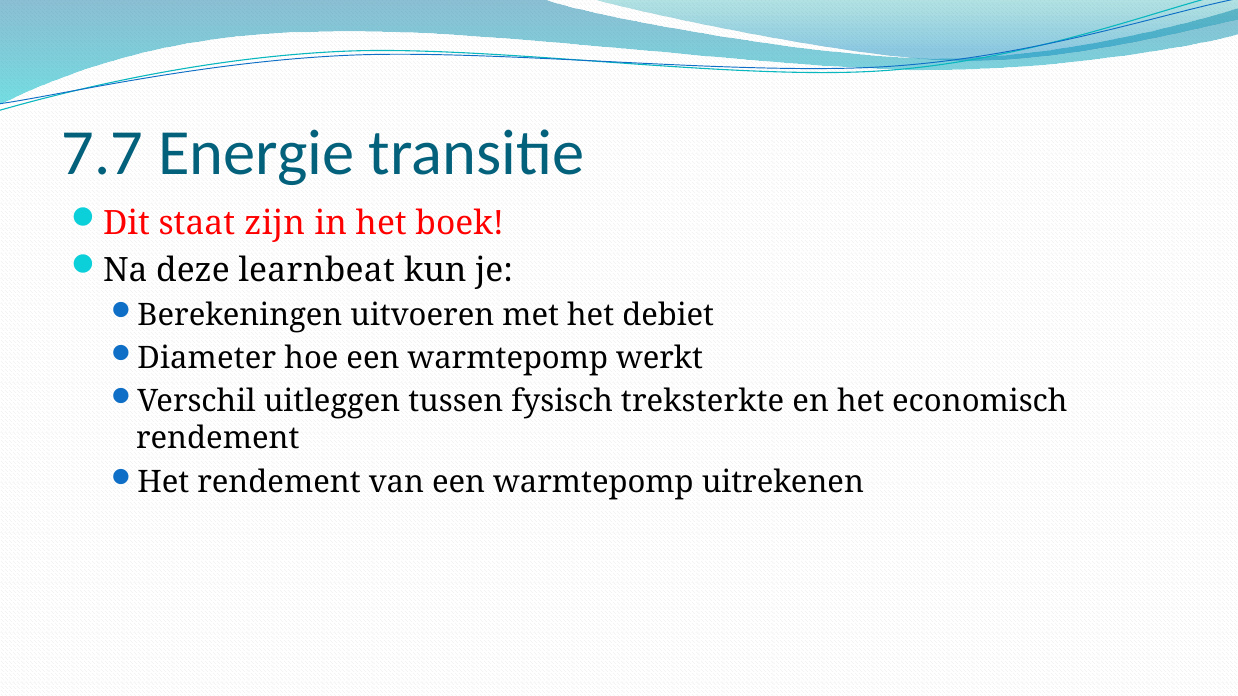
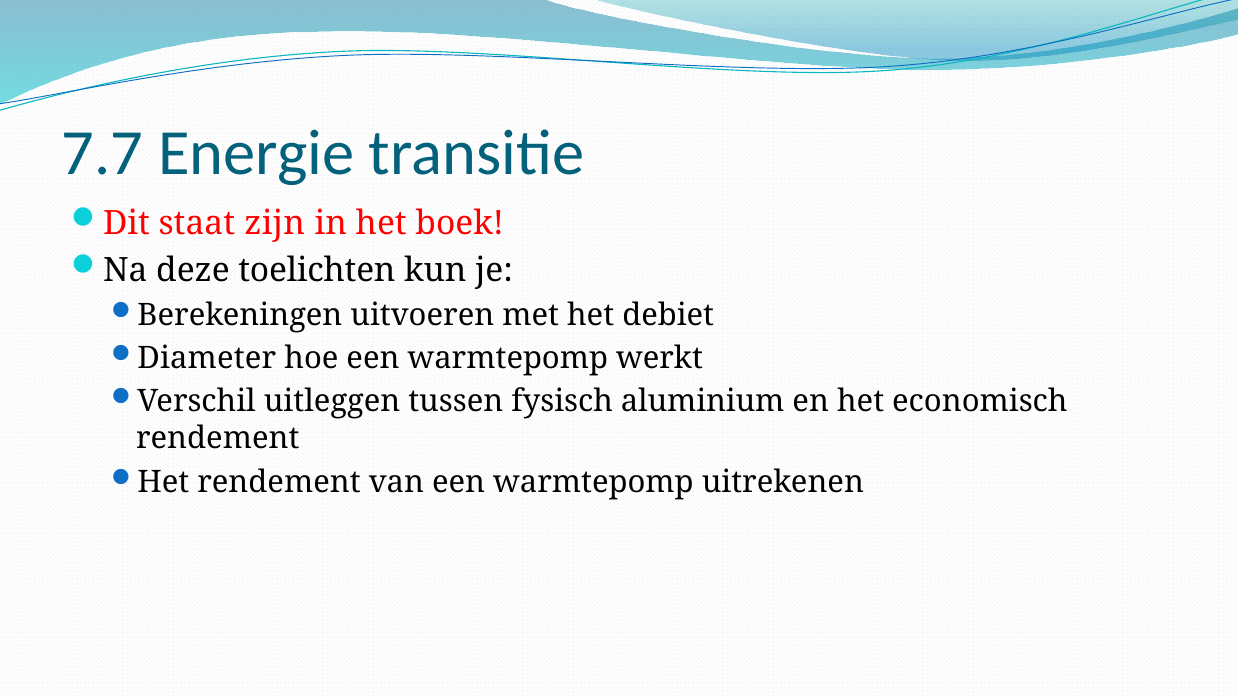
learnbeat: learnbeat -> toelichten
treksterkte: treksterkte -> aluminium
